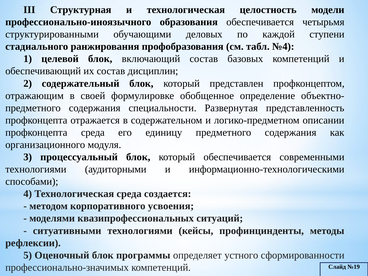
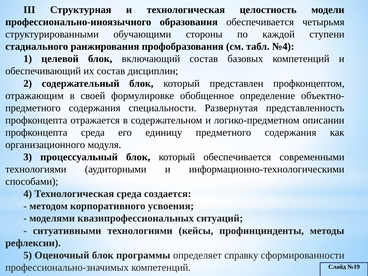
деловых: деловых -> стороны
устного: устного -> справку
